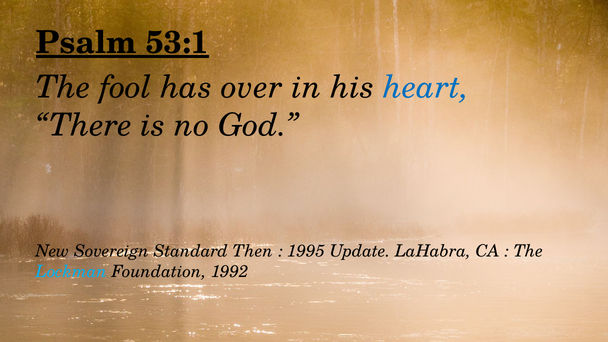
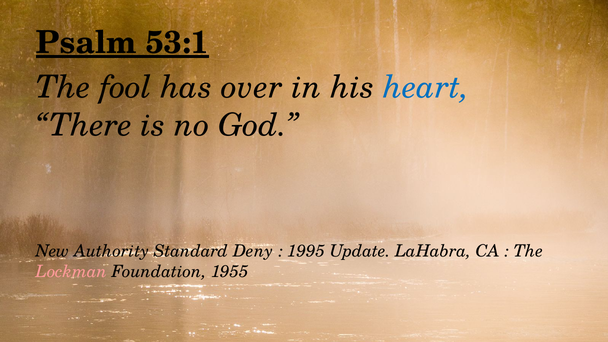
Sovereign: Sovereign -> Authority
Then: Then -> Deny
Lockman colour: light blue -> pink
1992: 1992 -> 1955
